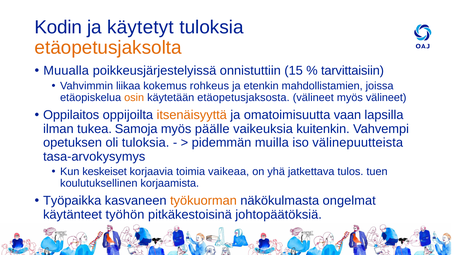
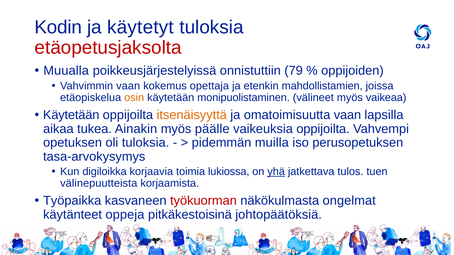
etäopetusjaksolta colour: orange -> red
15: 15 -> 79
tarvittaisiin: tarvittaisiin -> oppijoiden
Vahvimmin liikaa: liikaa -> vaan
rohkeus: rohkeus -> opettaja
etäopetusjaksosta: etäopetusjaksosta -> monipuolistaminen
myös välineet: välineet -> vaikeaa
Oppilaitos at (71, 115): Oppilaitos -> Käytetään
ilman: ilman -> aikaa
Samoja: Samoja -> Ainakin
vaikeuksia kuitenkin: kuitenkin -> oppijoilta
välinepuutteista: välinepuutteista -> perusopetuksen
keskeiset: keskeiset -> digiloikka
vaikeaa: vaikeaa -> lukiossa
yhä underline: none -> present
koulutuksellinen: koulutuksellinen -> välinepuutteista
työkuorman colour: orange -> red
työhön: työhön -> oppeja
